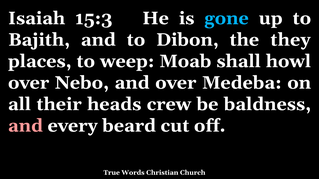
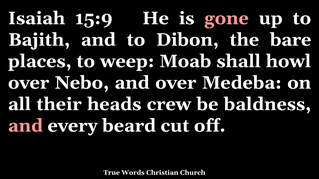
15:3: 15:3 -> 15:9
gone colour: light blue -> pink
they: they -> bare
